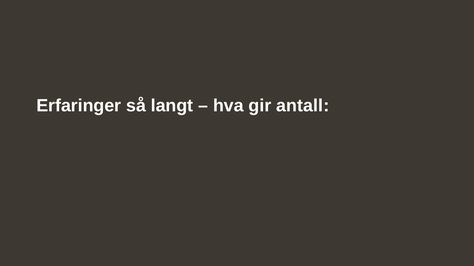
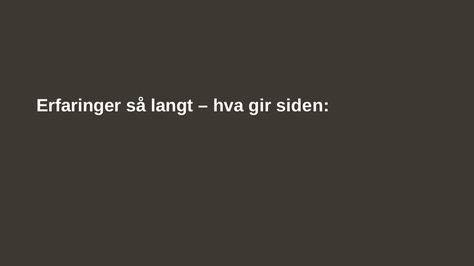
antall: antall -> siden
